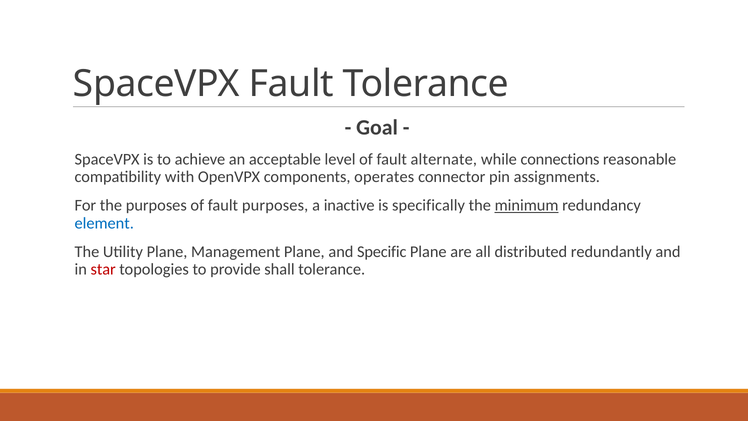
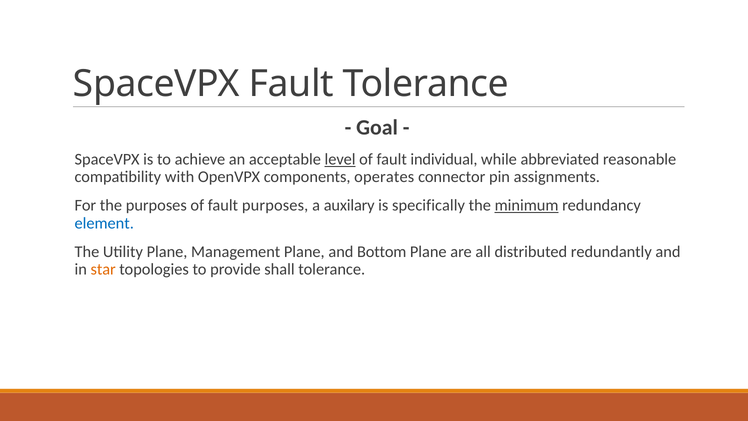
level underline: none -> present
alternate: alternate -> individual
connections: connections -> abbreviated
inactive: inactive -> auxilary
Specific: Specific -> Bottom
star colour: red -> orange
